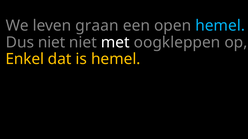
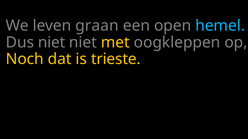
met colour: white -> yellow
Enkel: Enkel -> Noch
is hemel: hemel -> trieste
